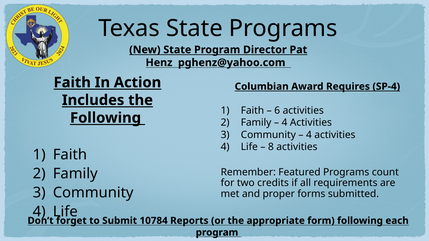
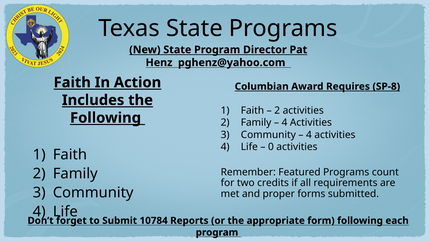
SP-4: SP-4 -> SP-8
6 at (277, 111): 6 -> 2
8: 8 -> 0
